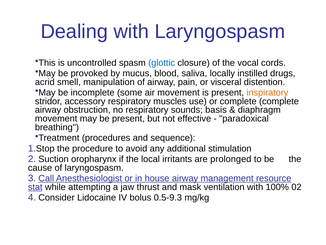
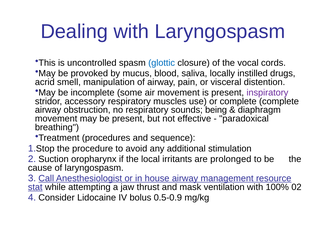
inspiratory colour: orange -> purple
basis: basis -> being
0.5-9.3: 0.5-9.3 -> 0.5-0.9
